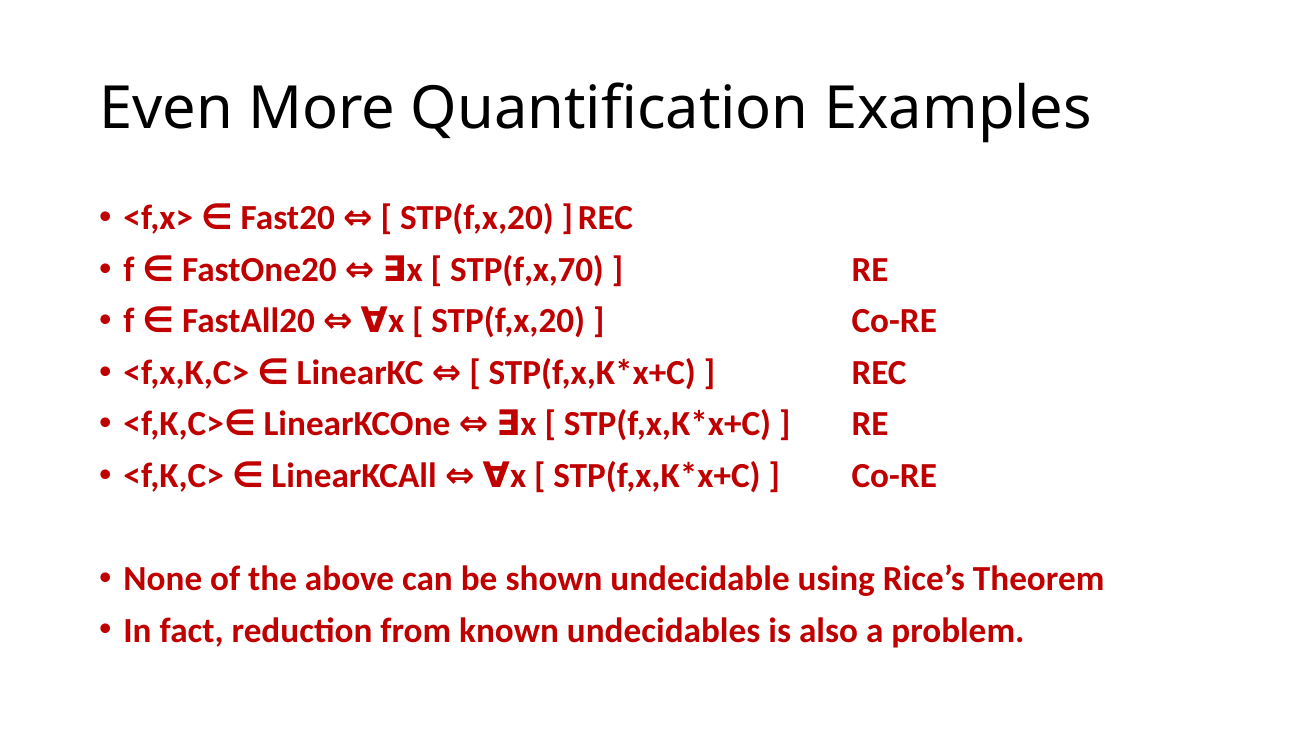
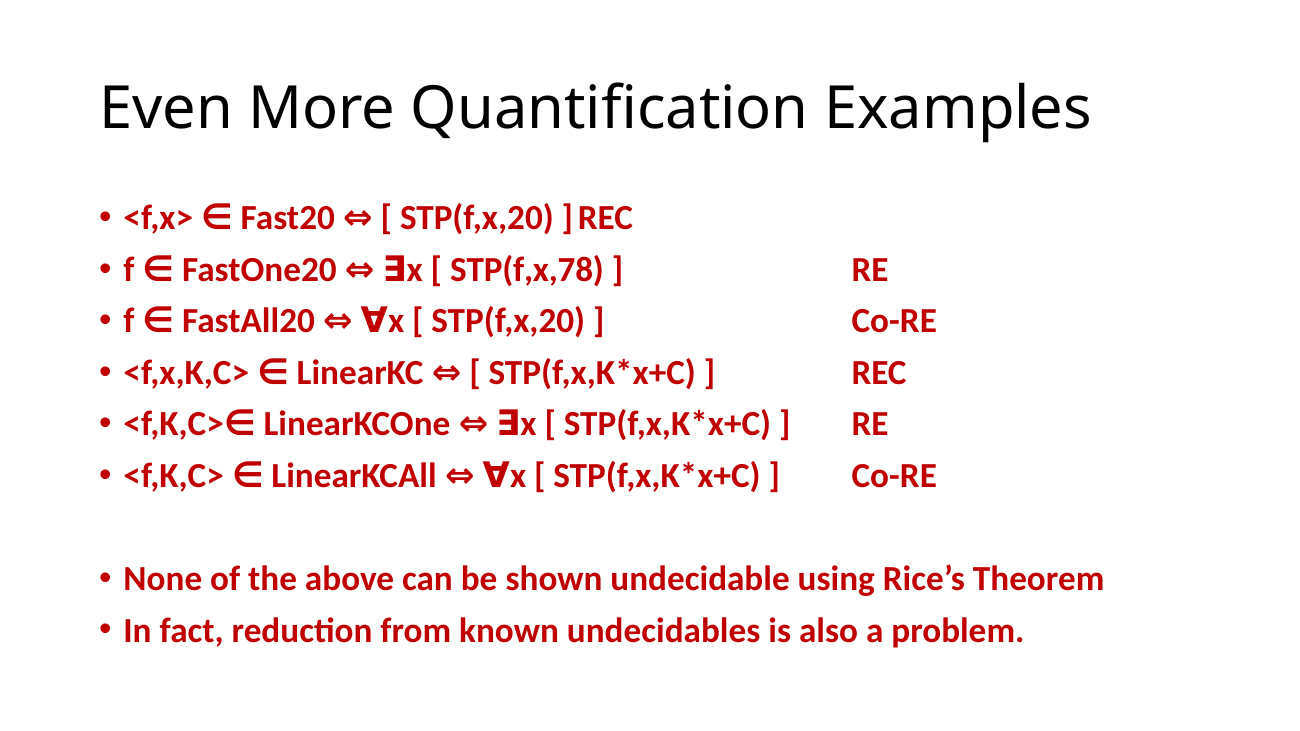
STP(f,x,70: STP(f,x,70 -> STP(f,x,78
